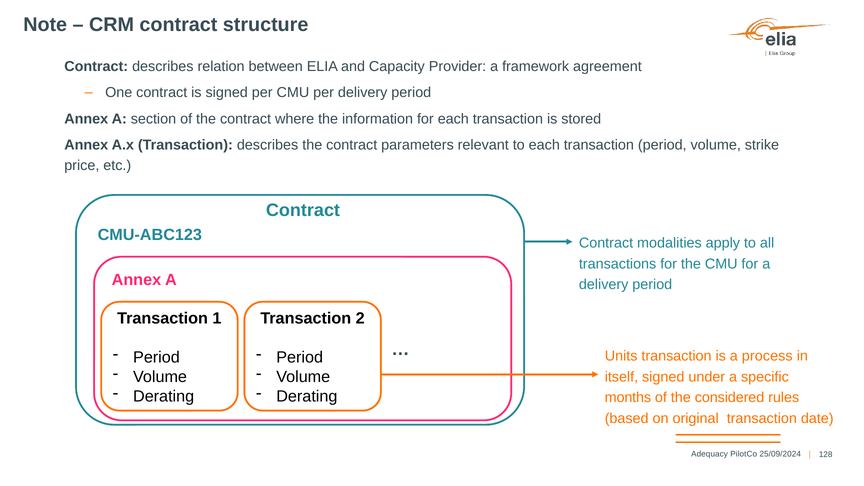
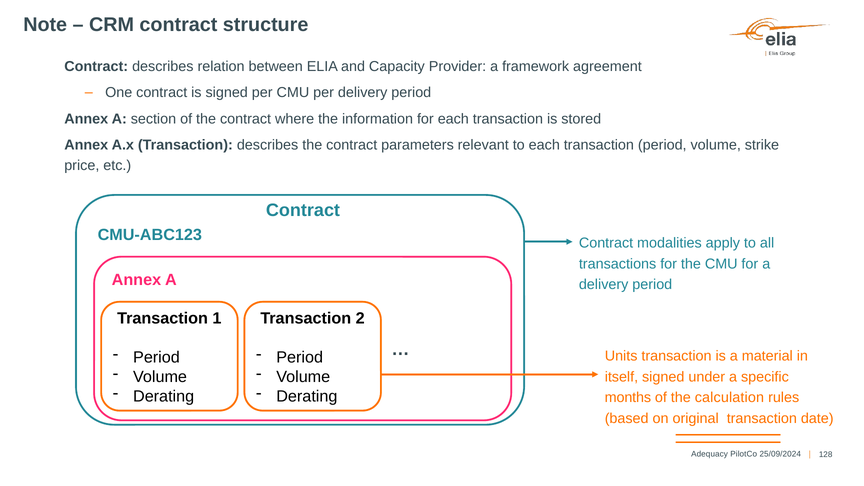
process: process -> material
considered: considered -> calculation
